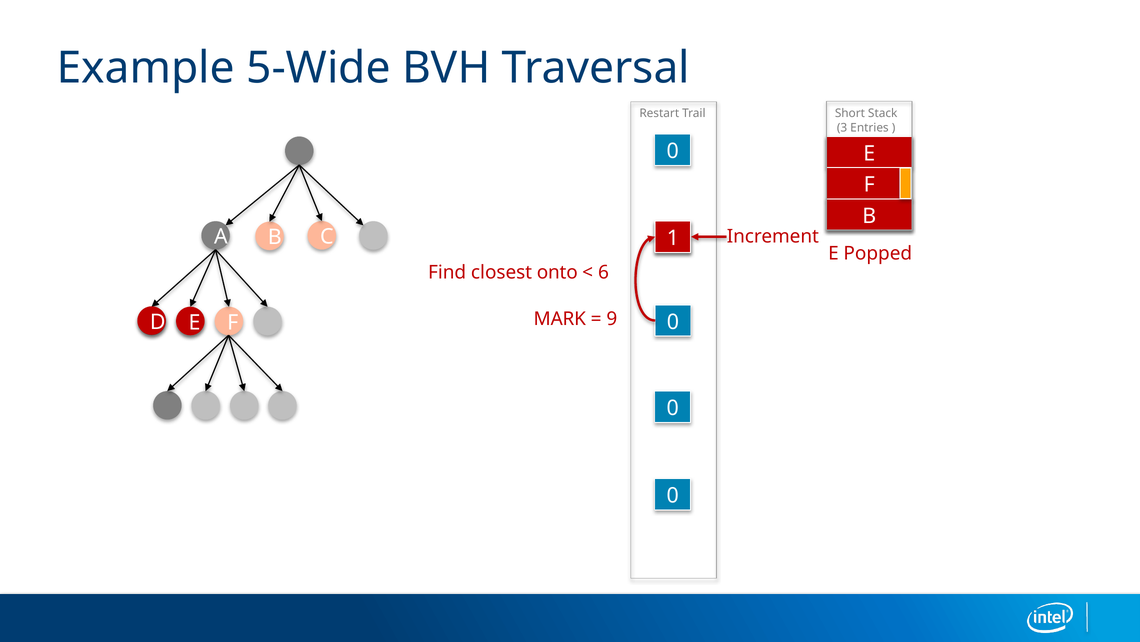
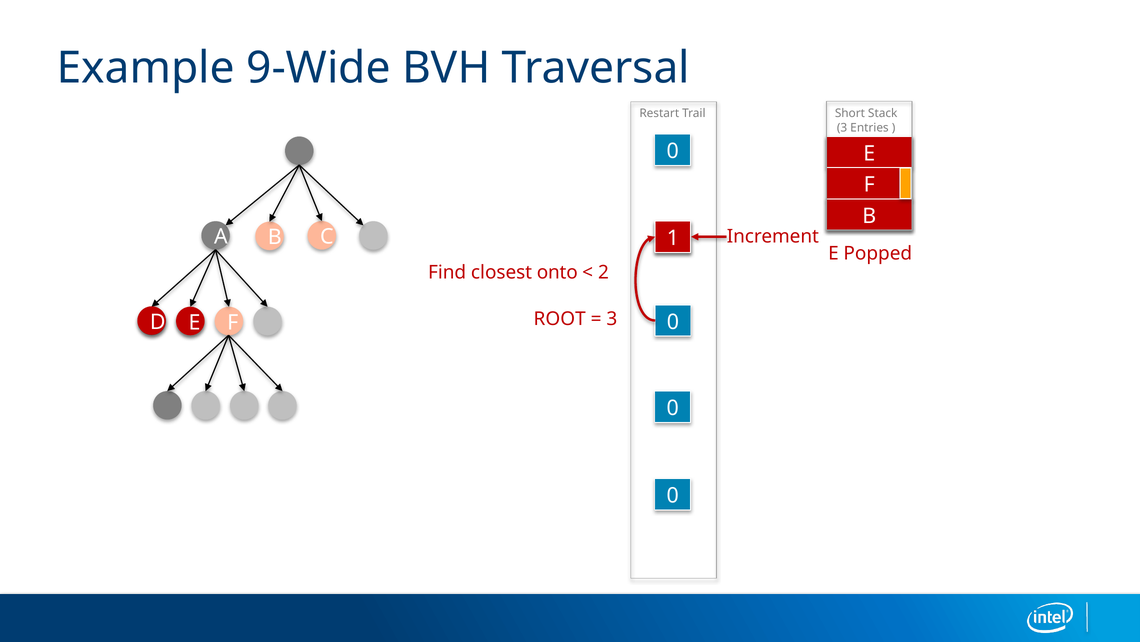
5-Wide: 5-Wide -> 9-Wide
6: 6 -> 2
MARK: MARK -> ROOT
9 at (612, 318): 9 -> 3
